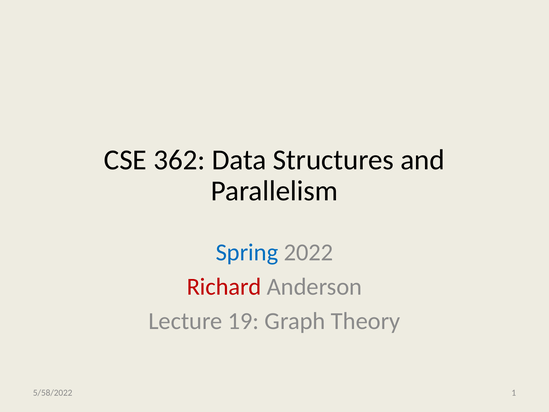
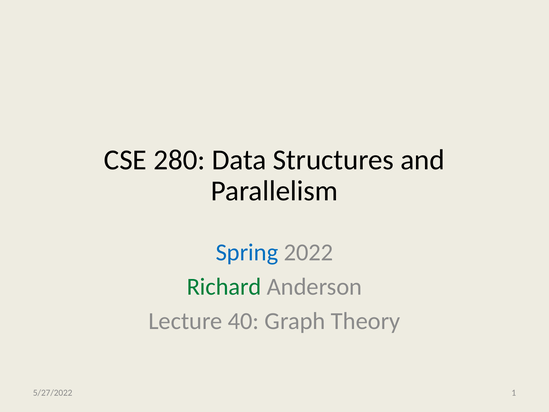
362: 362 -> 280
Richard colour: red -> green
19: 19 -> 40
5/58/2022: 5/58/2022 -> 5/27/2022
